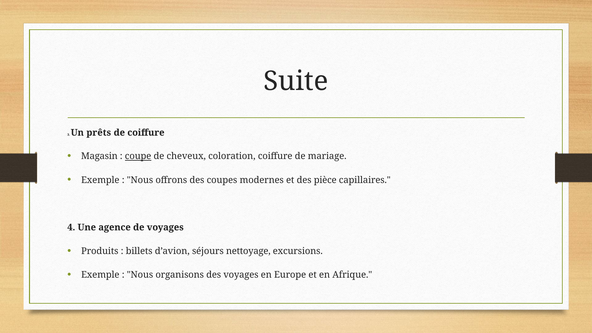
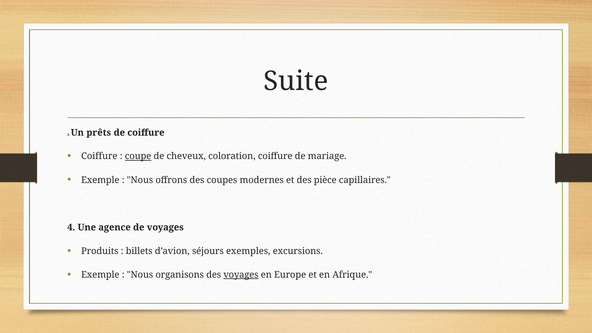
Magasin at (99, 156): Magasin -> Coiffure
nettoyage: nettoyage -> exemples
voyages at (241, 275) underline: none -> present
